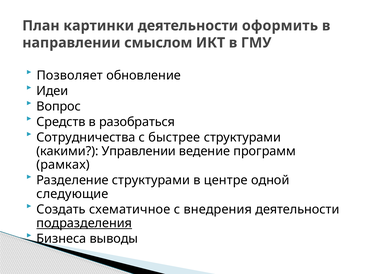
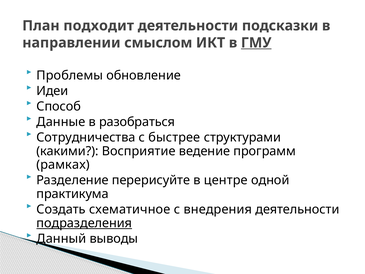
картинки: картинки -> подходит
оформить: оформить -> подсказки
ГМУ underline: none -> present
Позволяет: Позволяет -> Проблемы
Вопрос: Вопрос -> Способ
Средств: Средств -> Данные
Управлении: Управлении -> Восприятие
Разделение структурами: структурами -> перерисуйте
следующие: следующие -> практикума
Бизнеса: Бизнеса -> Данный
